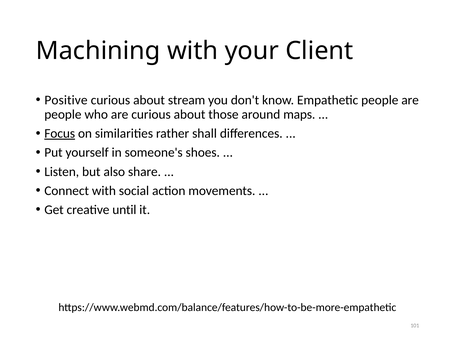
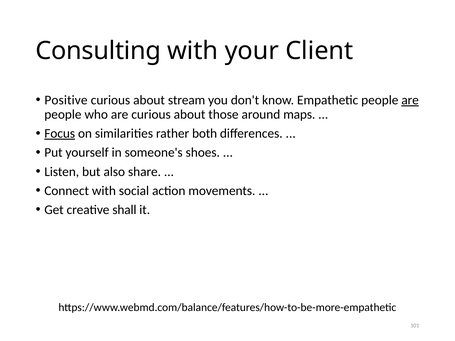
Machining: Machining -> Consulting
are at (410, 100) underline: none -> present
shall: shall -> both
until: until -> shall
